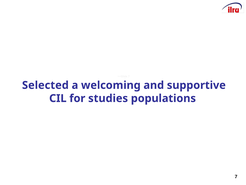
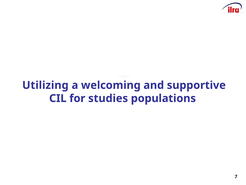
Selected: Selected -> Utilizing
